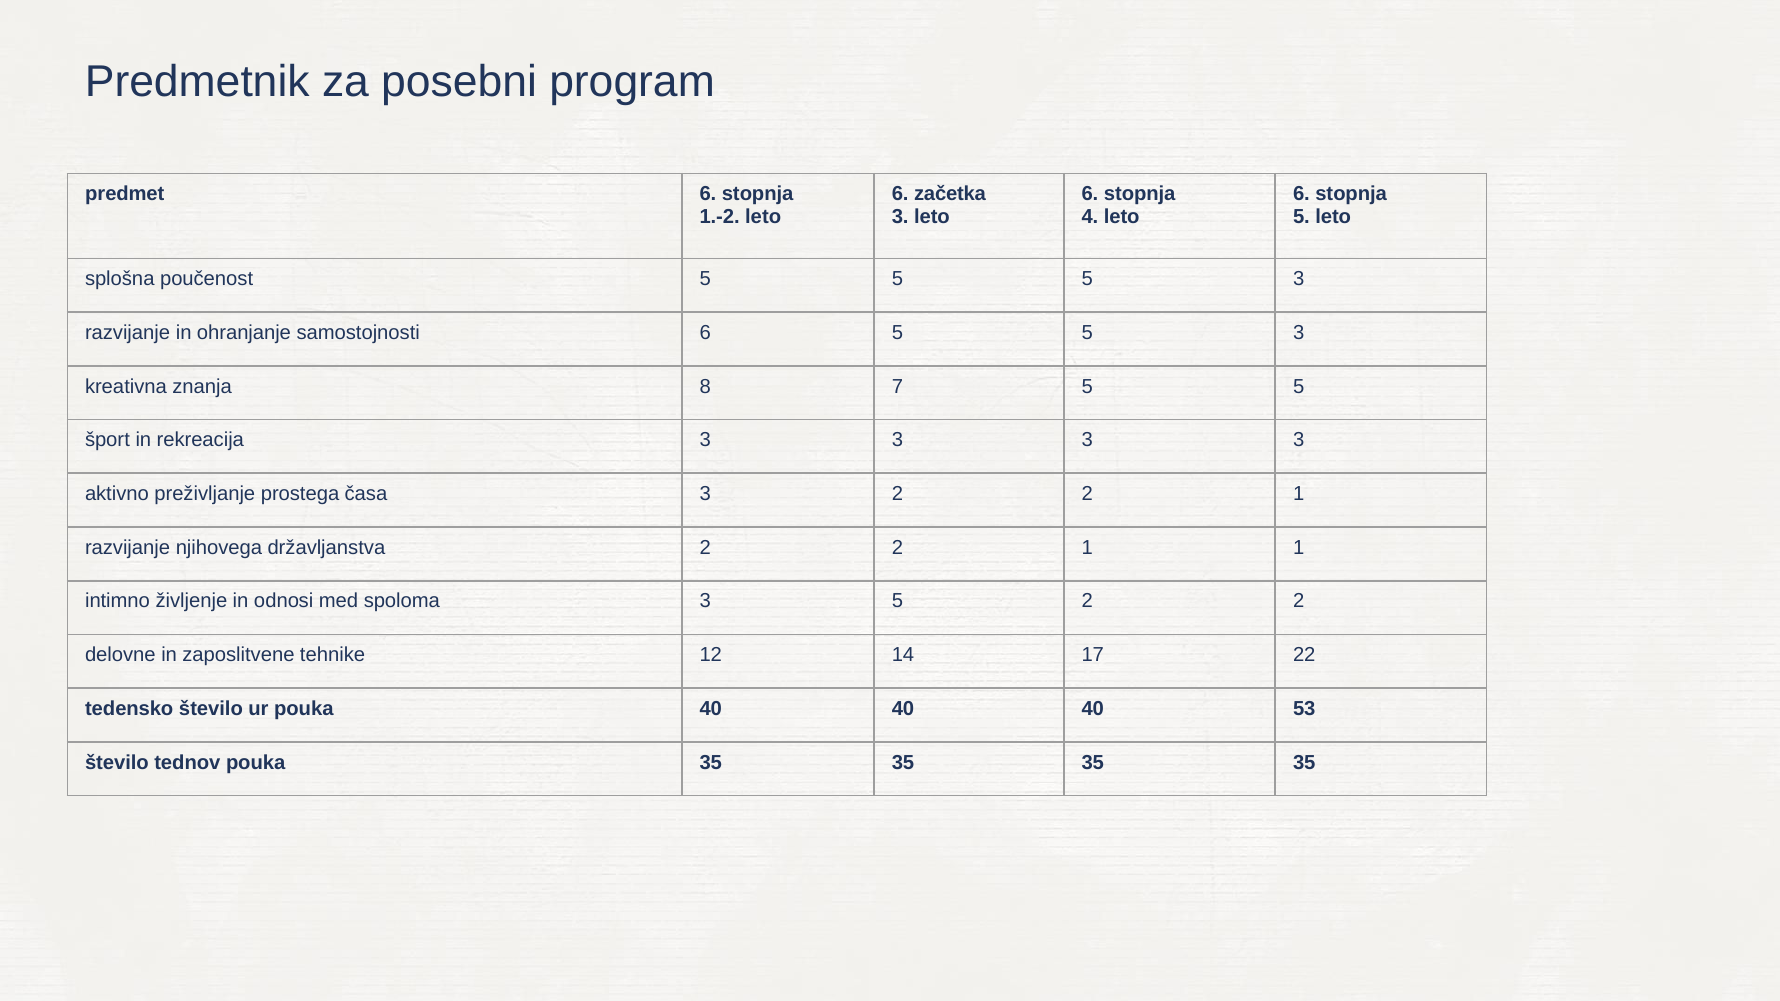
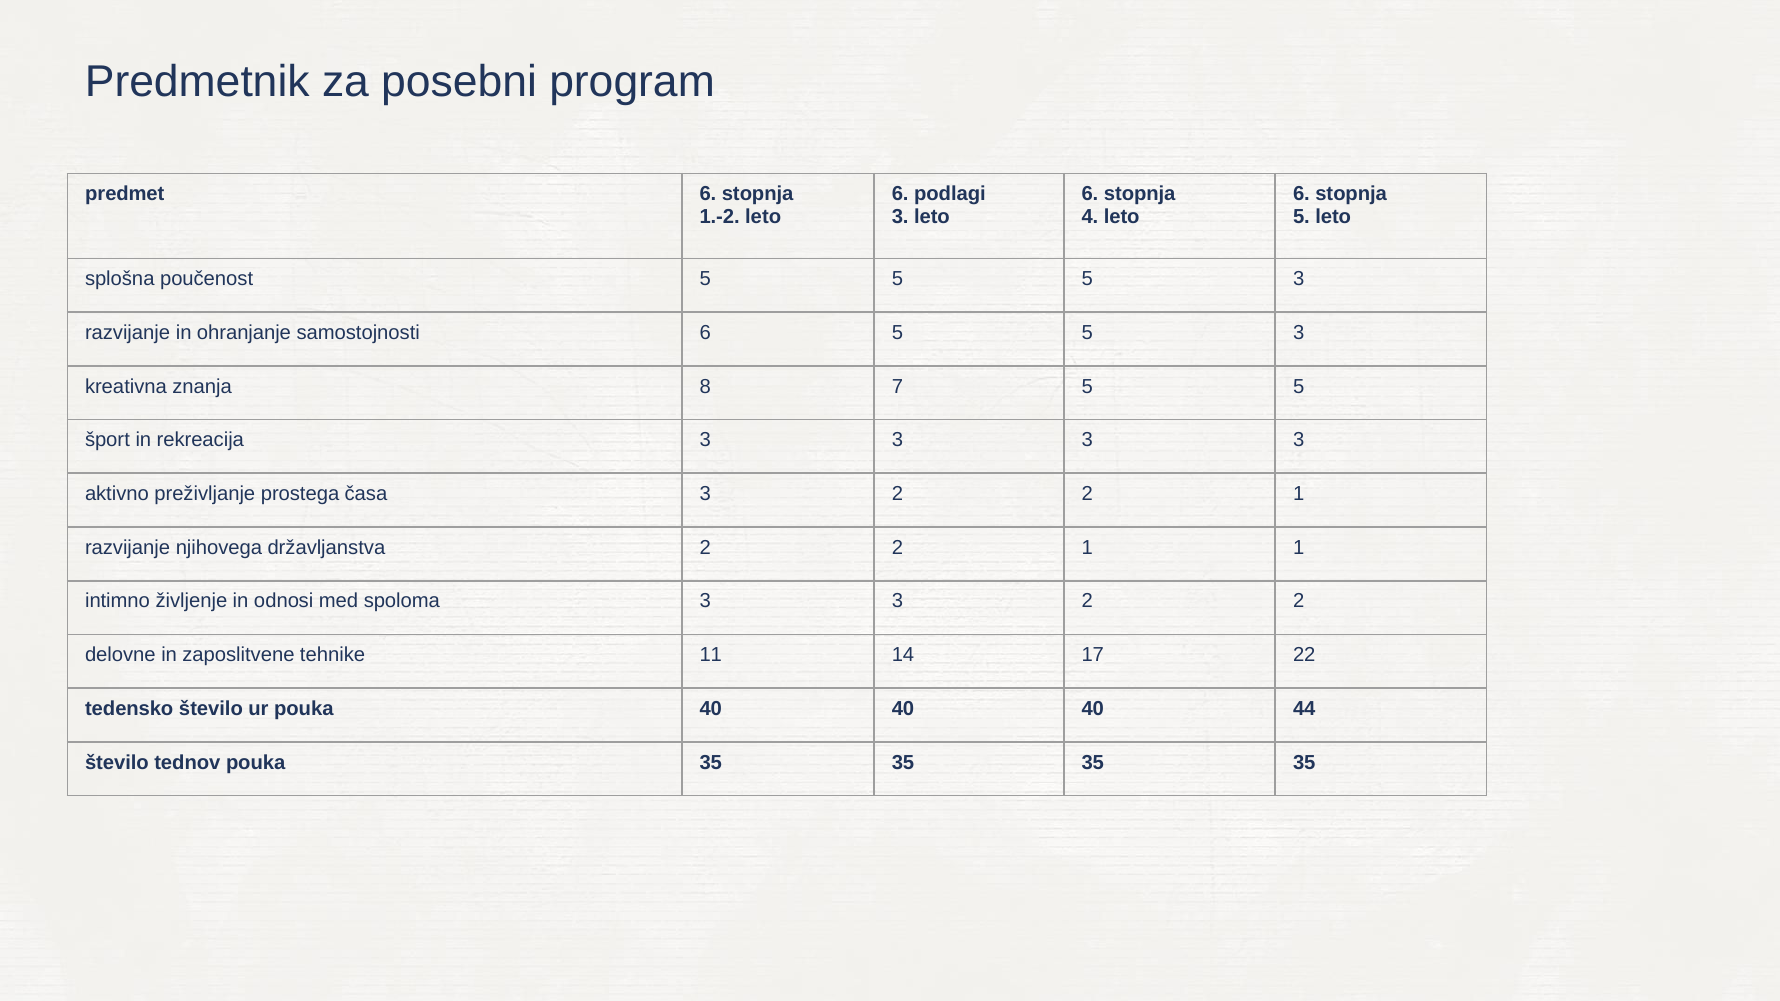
začetka: začetka -> podlagi
spoloma 3 5: 5 -> 3
12: 12 -> 11
53: 53 -> 44
